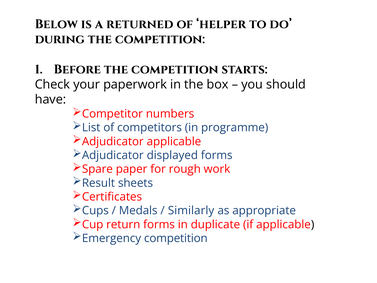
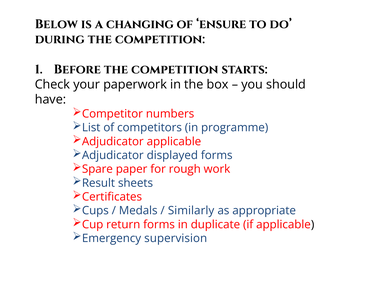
returned: returned -> changing
helper: helper -> ensure
Emergency competition: competition -> supervision
